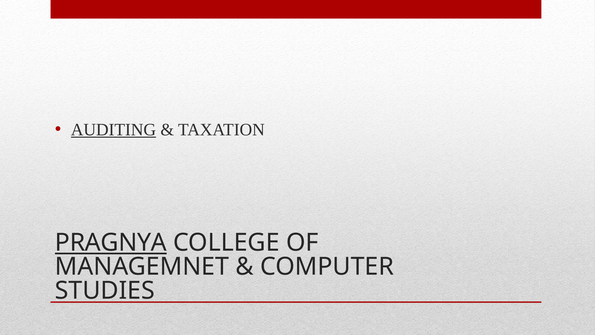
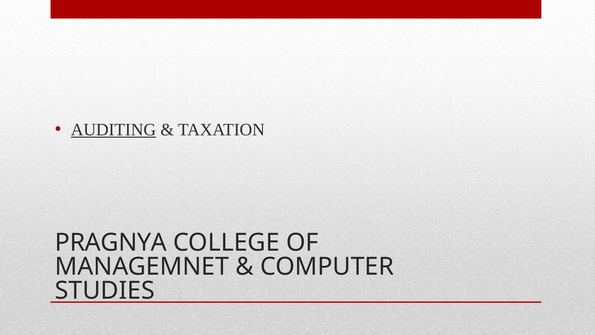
PRAGNYA underline: present -> none
